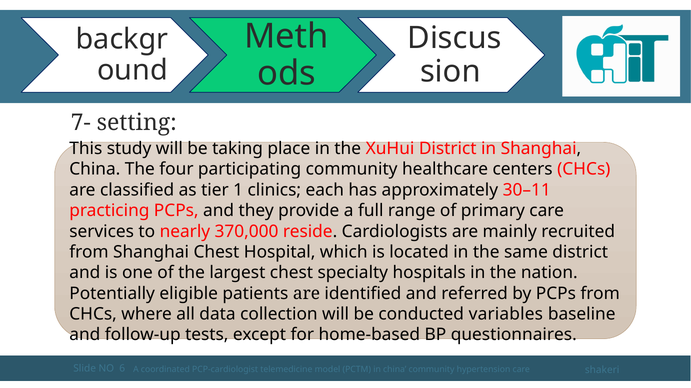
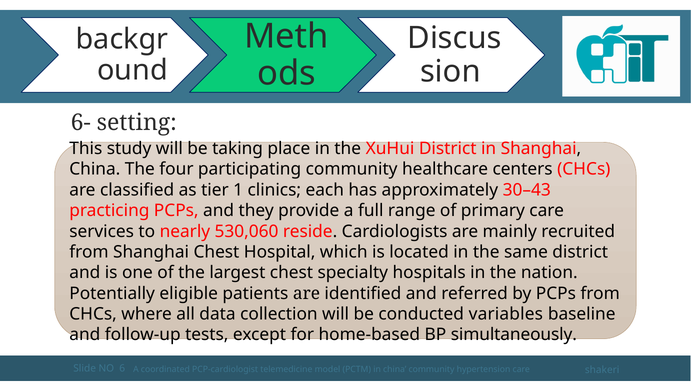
7-: 7- -> 6-
30–11: 30–11 -> 30–43
370,000: 370,000 -> 530,060
questionnaires: questionnaires -> simultaneously
